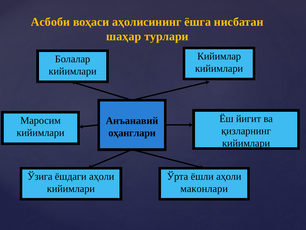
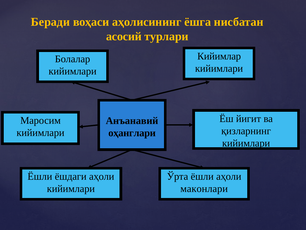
Асбоби: Асбоби -> Беради
шаҳар: шаҳар -> асосий
Ўзига at (40, 176): Ўзига -> Ёшли
